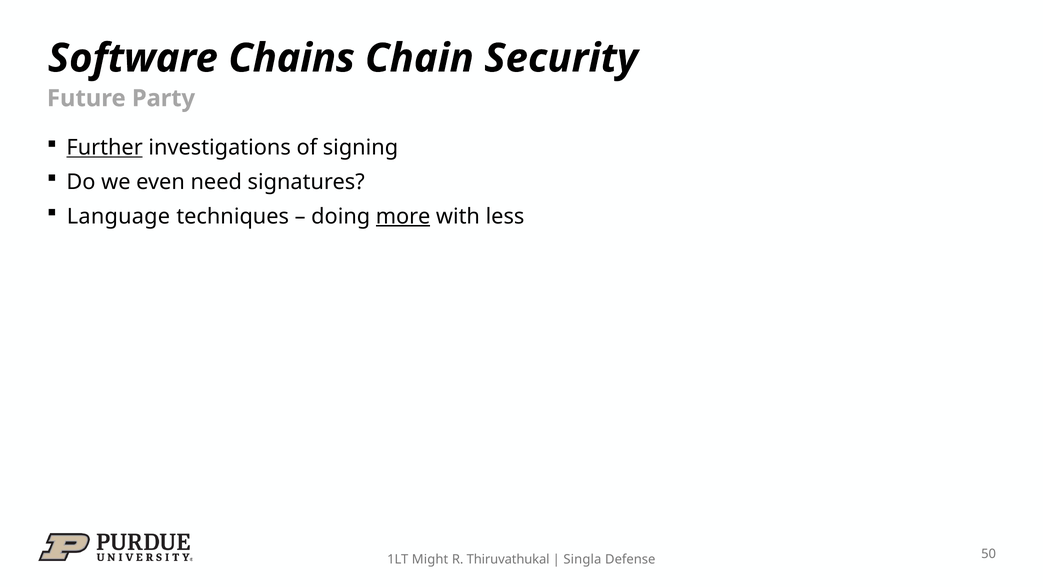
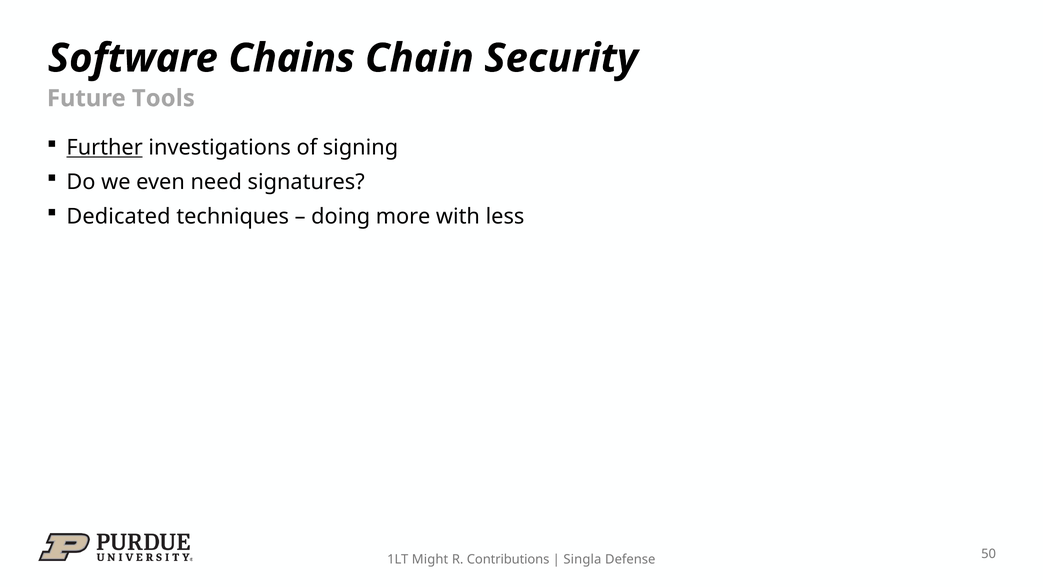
Party: Party -> Tools
Language: Language -> Dedicated
more underline: present -> none
Thiruvathukal: Thiruvathukal -> Contributions
